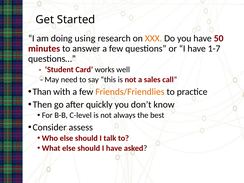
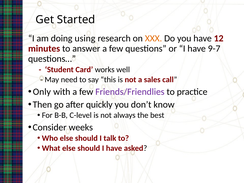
50: 50 -> 12
1-7: 1-7 -> 9-7
Than: Than -> Only
Friends/Friendlies colour: orange -> purple
assess: assess -> weeks
